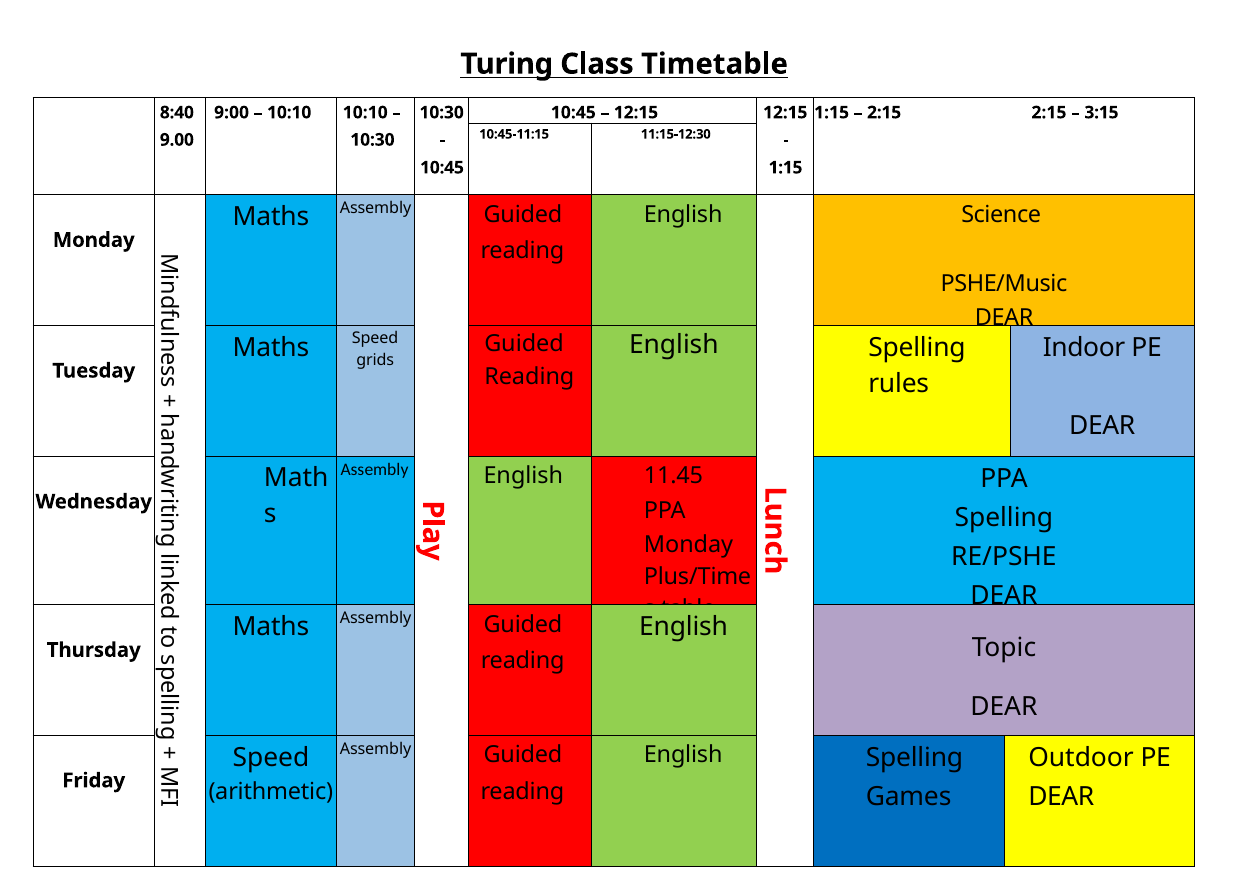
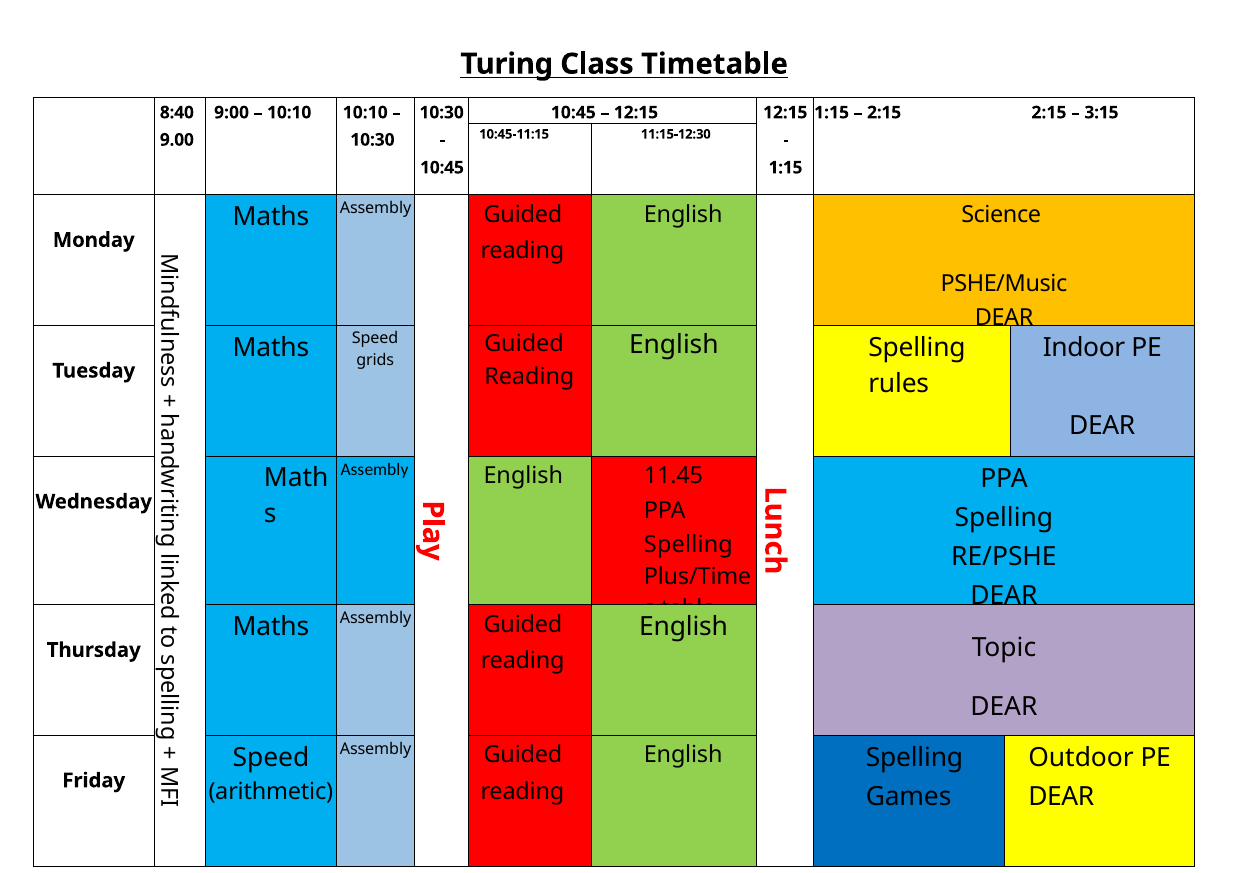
Monday at (689, 545): Monday -> Spelling
